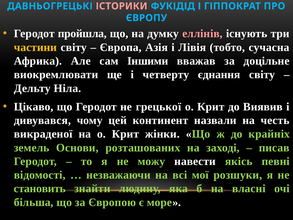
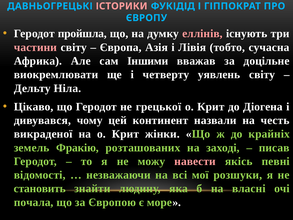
частини colour: yellow -> pink
єднання: єднання -> уявлень
Виявив: Виявив -> Діогена
Основи: Основи -> Фракію
навести colour: white -> pink
більша: більша -> почала
